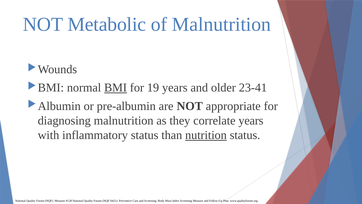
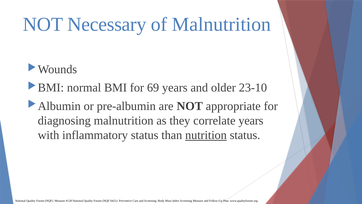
Metabolic: Metabolic -> Necessary
BMI underline: present -> none
19: 19 -> 69
23-41: 23-41 -> 23-10
